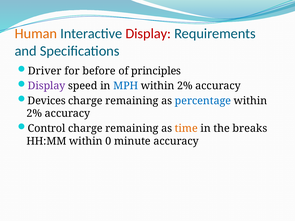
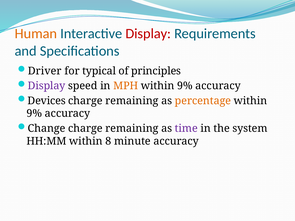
before: before -> typical
MPH colour: blue -> orange
2% at (185, 86): 2% -> 9%
percentage colour: blue -> orange
2% at (34, 114): 2% -> 9%
Control: Control -> Change
time colour: orange -> purple
breaks: breaks -> system
0: 0 -> 8
